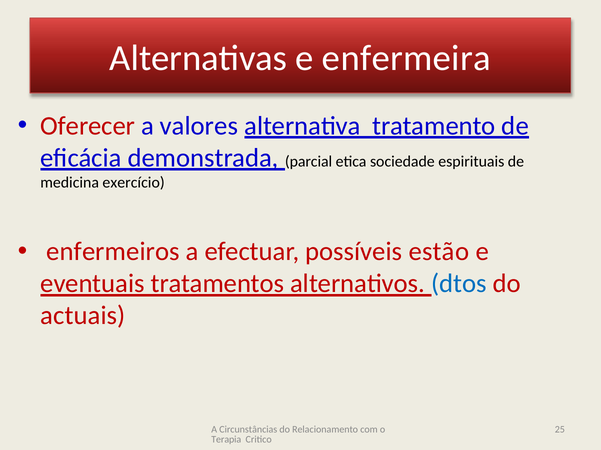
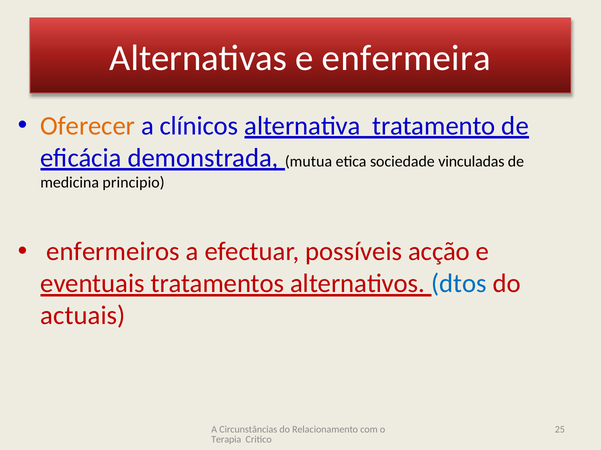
Oferecer colour: red -> orange
valores: valores -> clínicos
parcial: parcial -> mutua
espirituais: espirituais -> vinculadas
exercício: exercício -> principio
estão: estão -> acção
